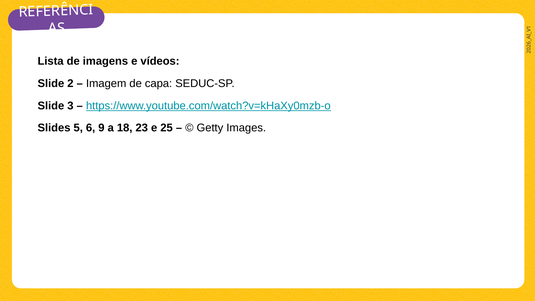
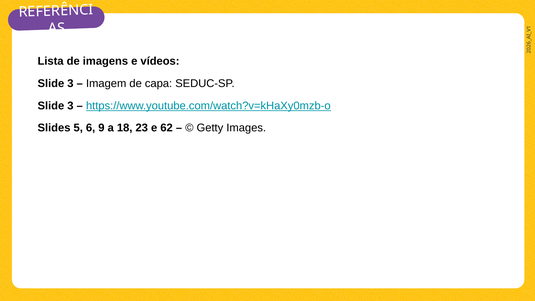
2 at (70, 83): 2 -> 3
25: 25 -> 62
